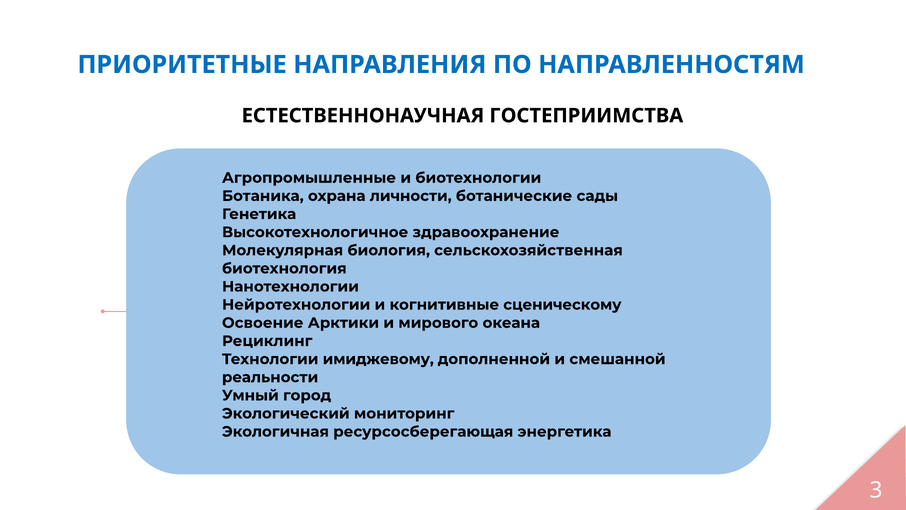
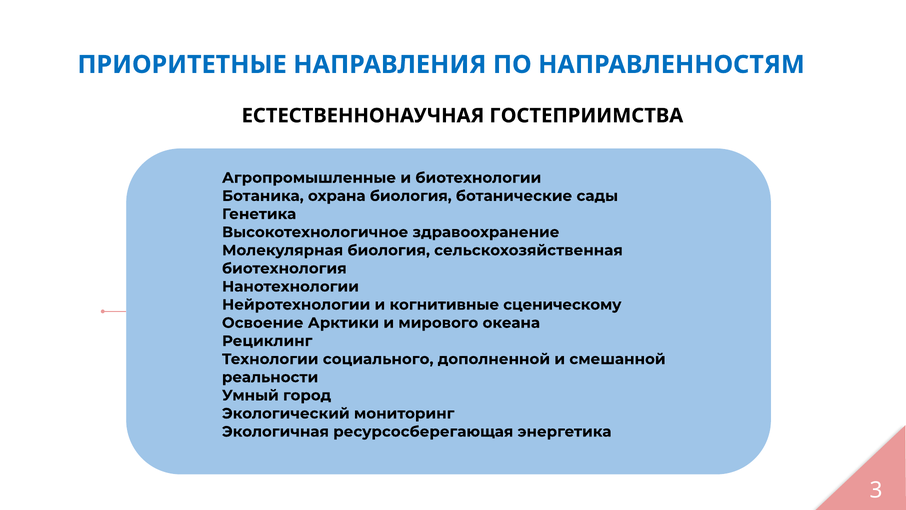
охрана личности: личности -> биология
имиджевому: имиджевому -> социального
